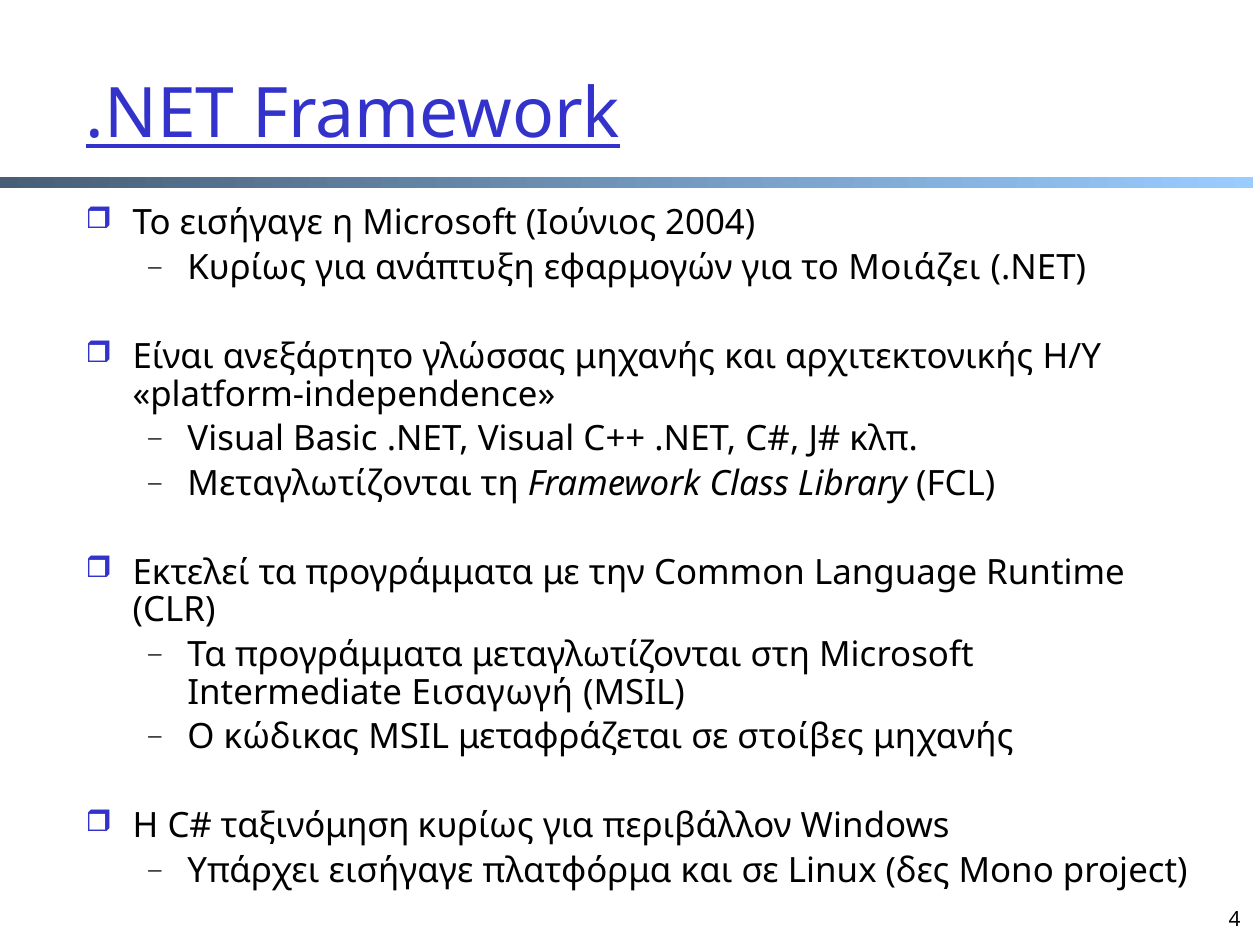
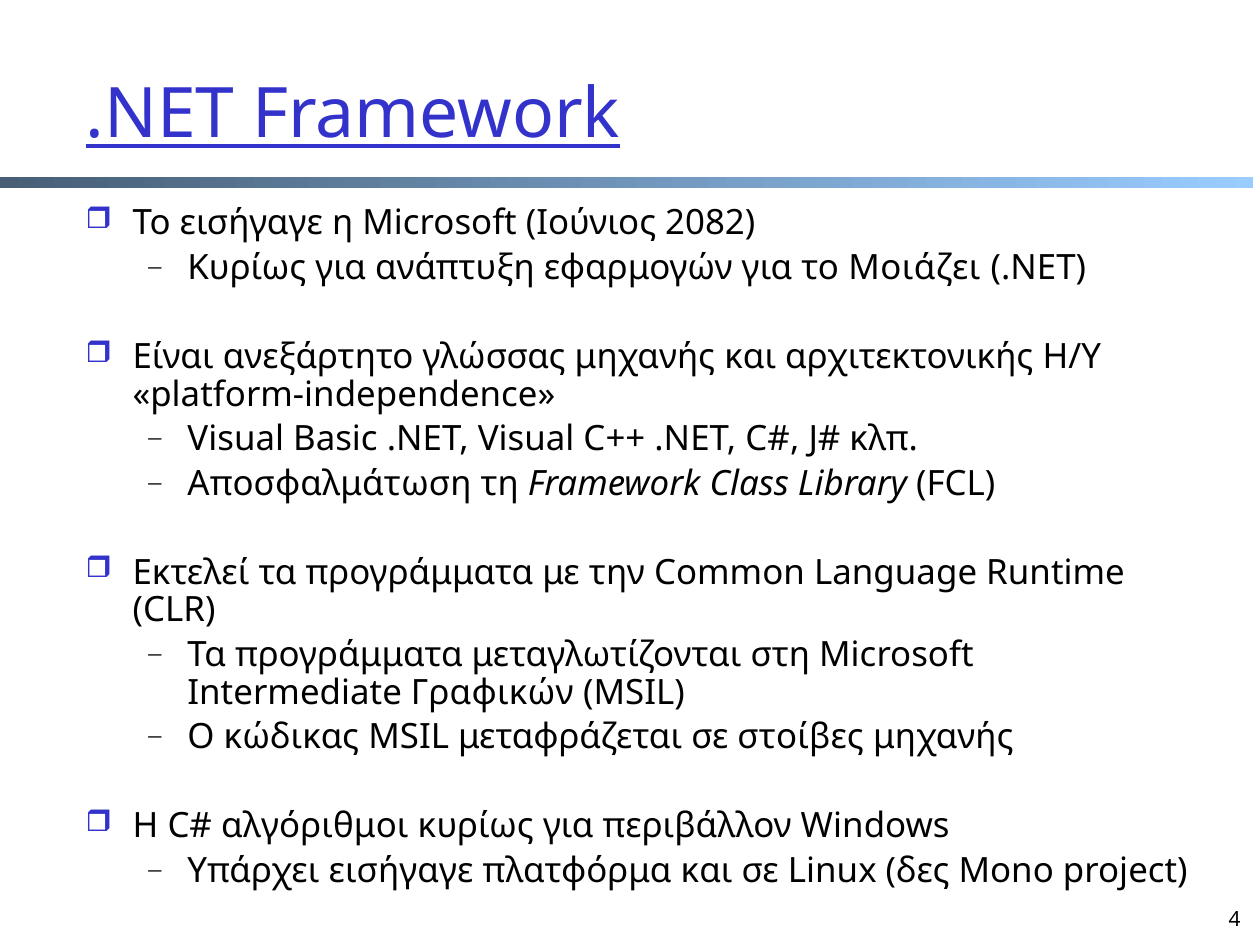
2004: 2004 -> 2082
Μεταγλωτίζονται at (330, 484): Μεταγλωτίζονται -> Αποσφαλμάτωση
Εισαγωγή: Εισαγωγή -> Γραφικών
ταξινόμηση: ταξινόμηση -> αλγόριθμοι
